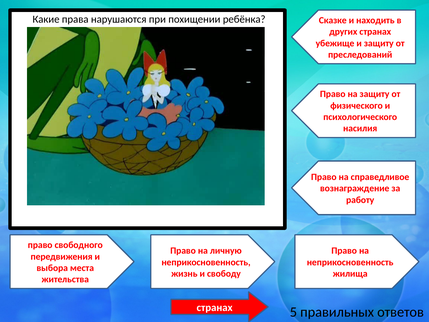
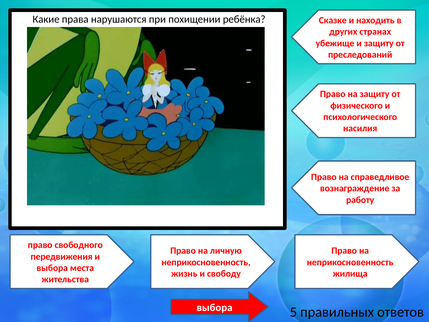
странах at (215, 307): странах -> выбора
